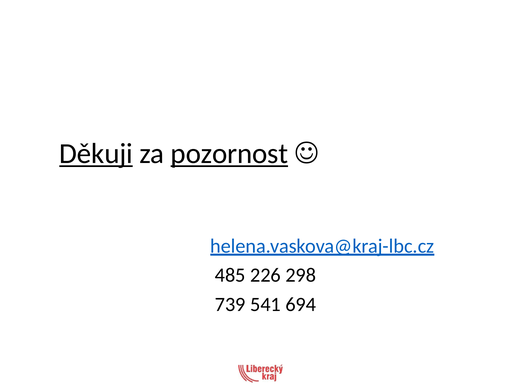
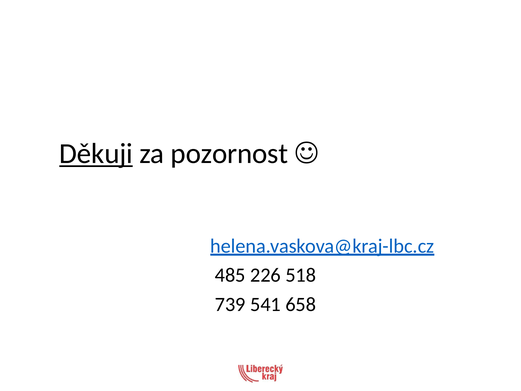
pozornost underline: present -> none
298: 298 -> 518
694: 694 -> 658
